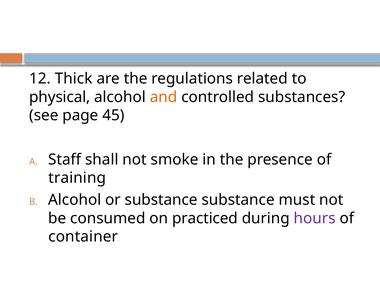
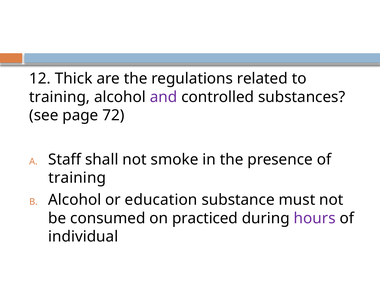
physical at (60, 97): physical -> training
and colour: orange -> purple
45: 45 -> 72
or substance: substance -> education
container: container -> individual
